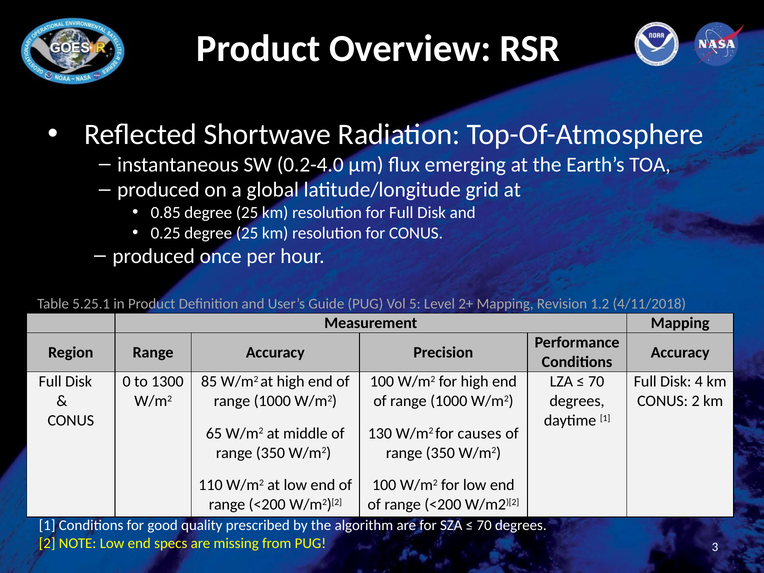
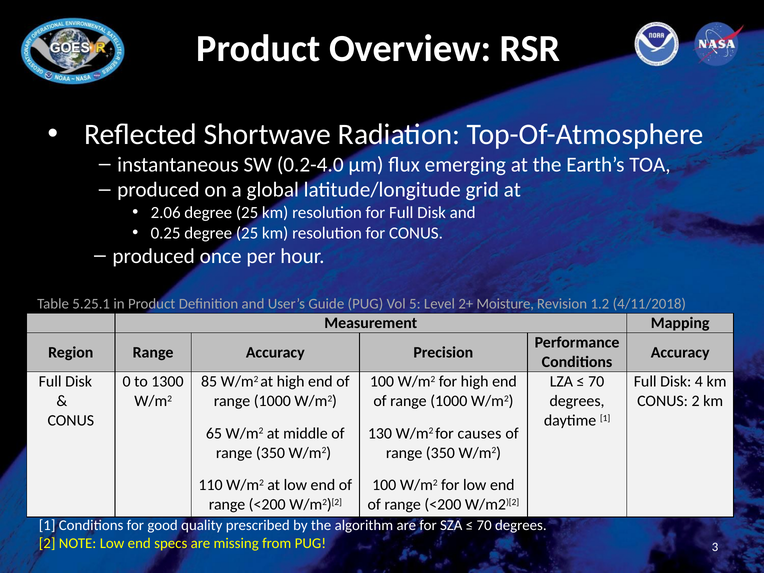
0.85: 0.85 -> 2.06
2+ Mapping: Mapping -> Moisture
